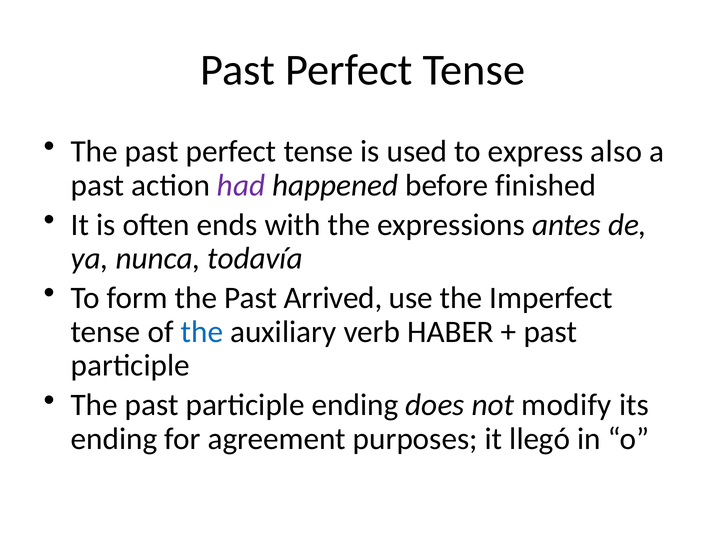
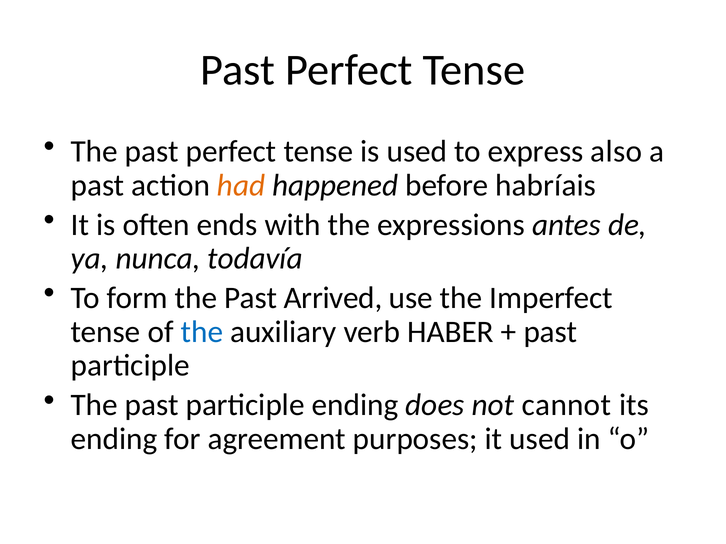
had colour: purple -> orange
finished: finished -> habríais
modify: modify -> cannot
it llegó: llegó -> used
